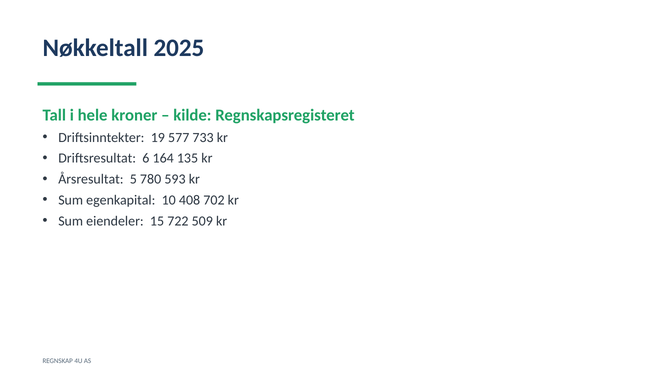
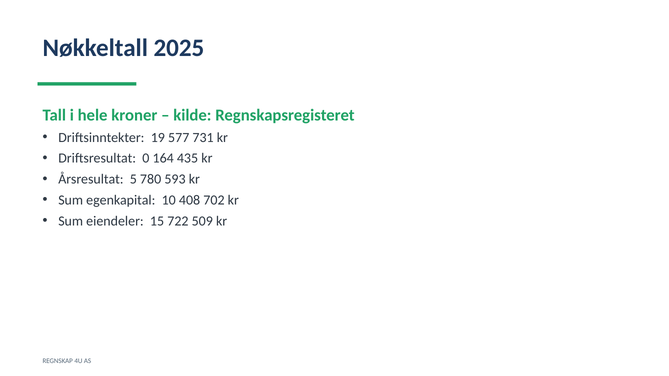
733: 733 -> 731
6: 6 -> 0
135: 135 -> 435
